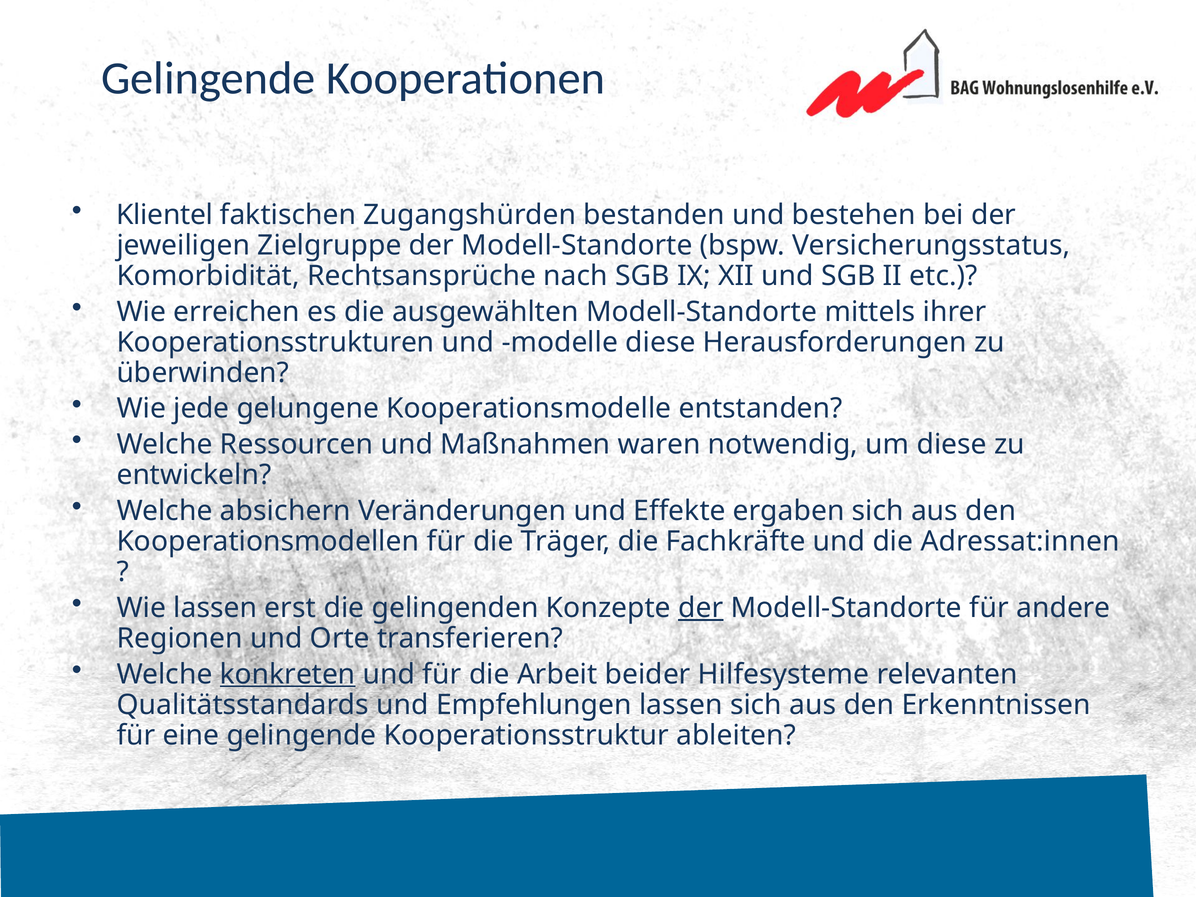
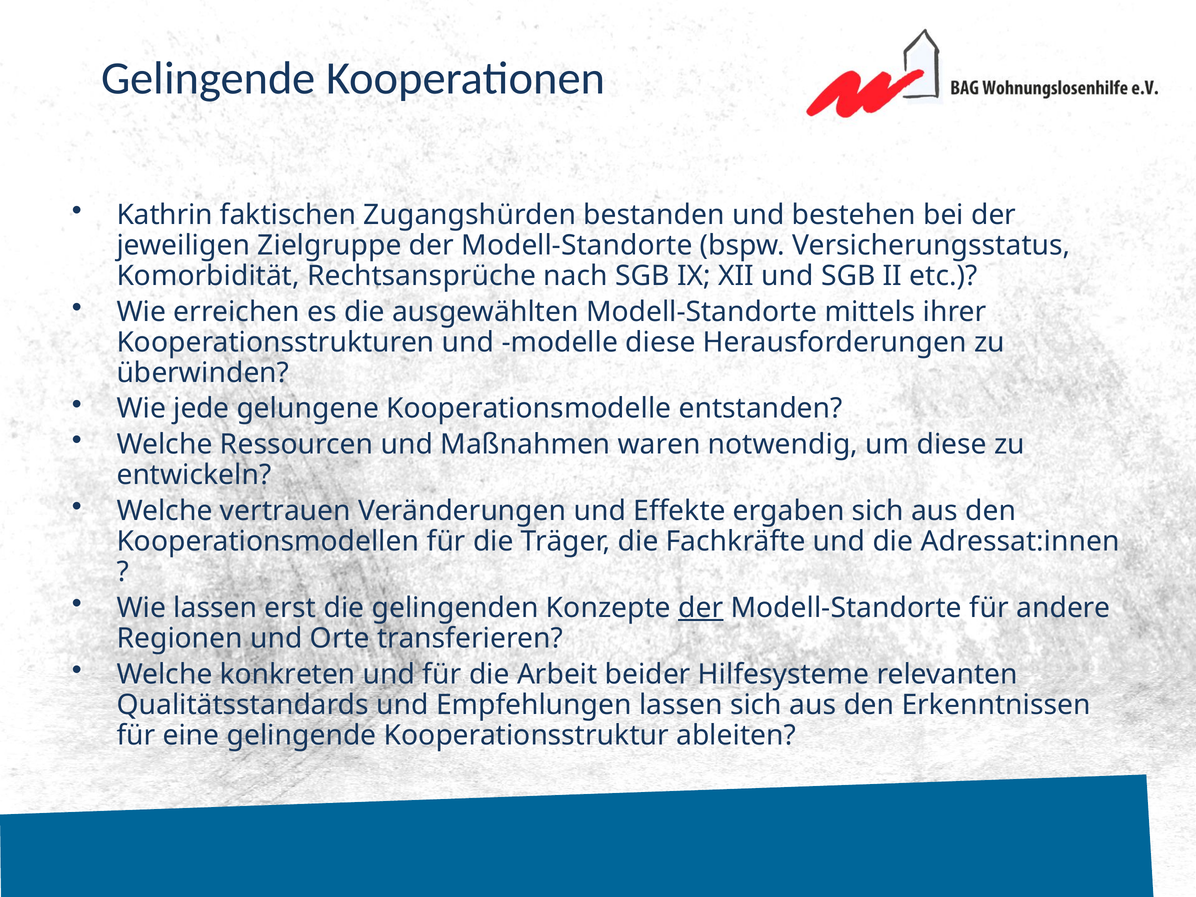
Klientel: Klientel -> Kathrin
absichern: absichern -> vertrauen
konkreten underline: present -> none
